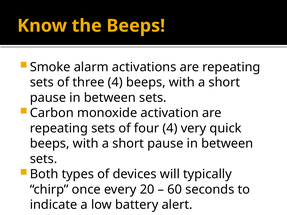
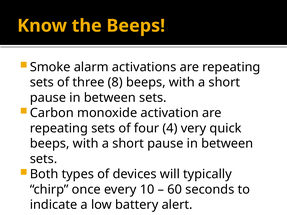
three 4: 4 -> 8
20: 20 -> 10
